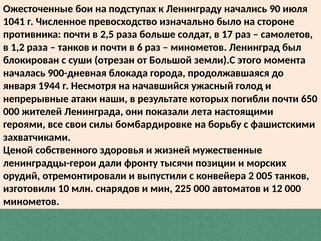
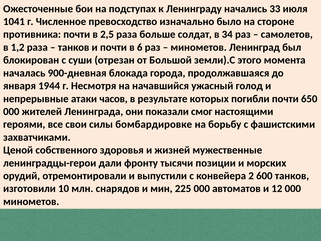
90: 90 -> 33
17: 17 -> 34
наши: наши -> часов
лета: лета -> смог
005: 005 -> 600
